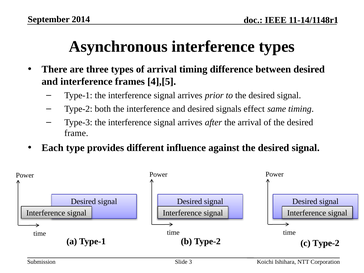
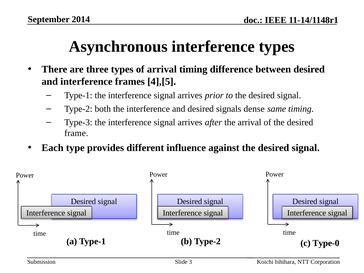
effect: effect -> dense
c Type-2: Type-2 -> Type-0
